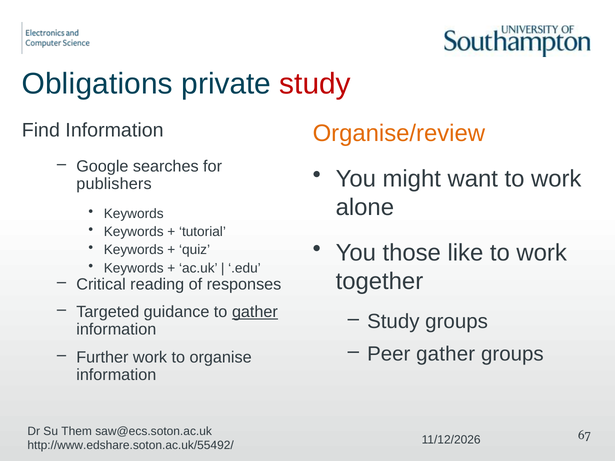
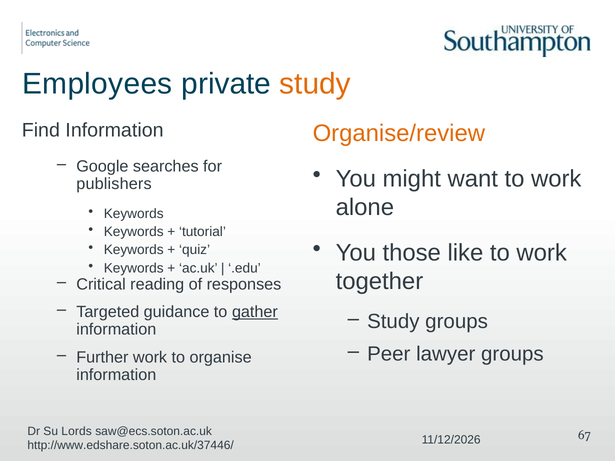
Obligations: Obligations -> Employees
study at (315, 84) colour: red -> orange
Peer gather: gather -> lawyer
Them: Them -> Lords
http://www.edshare.soton.ac.uk/55492/: http://www.edshare.soton.ac.uk/55492/ -> http://www.edshare.soton.ac.uk/37446/
